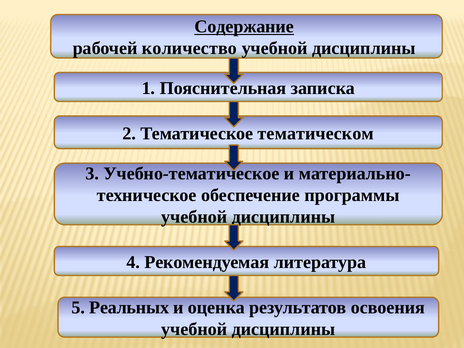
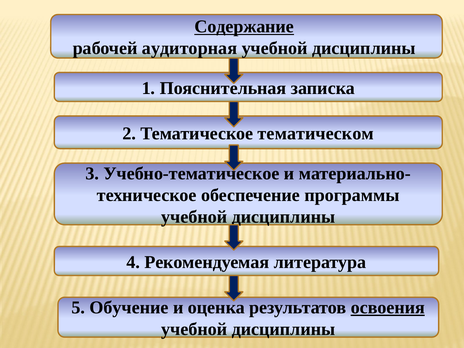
количество: количество -> аудиторная
Реальных: Реальных -> Обучение
освоения underline: none -> present
